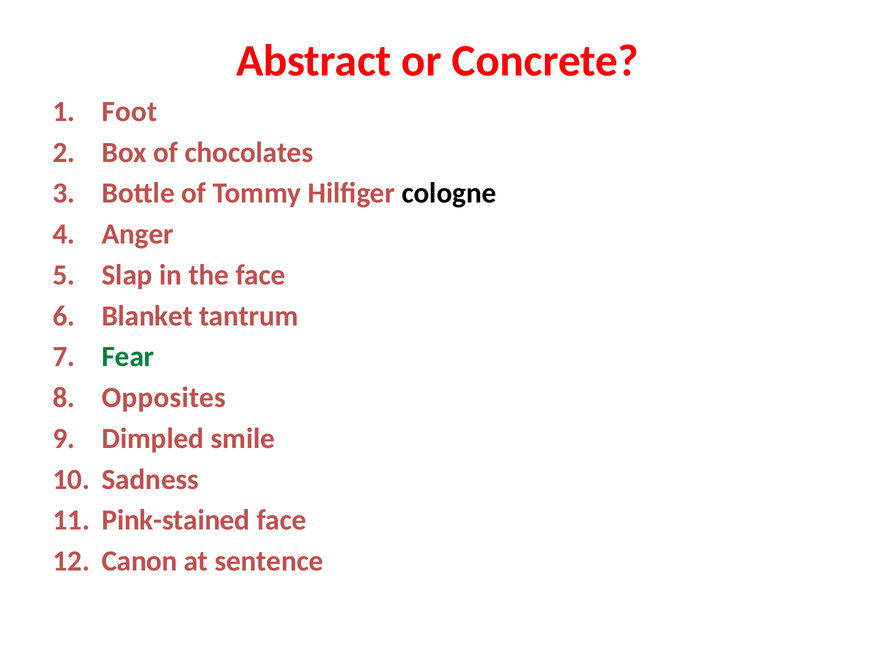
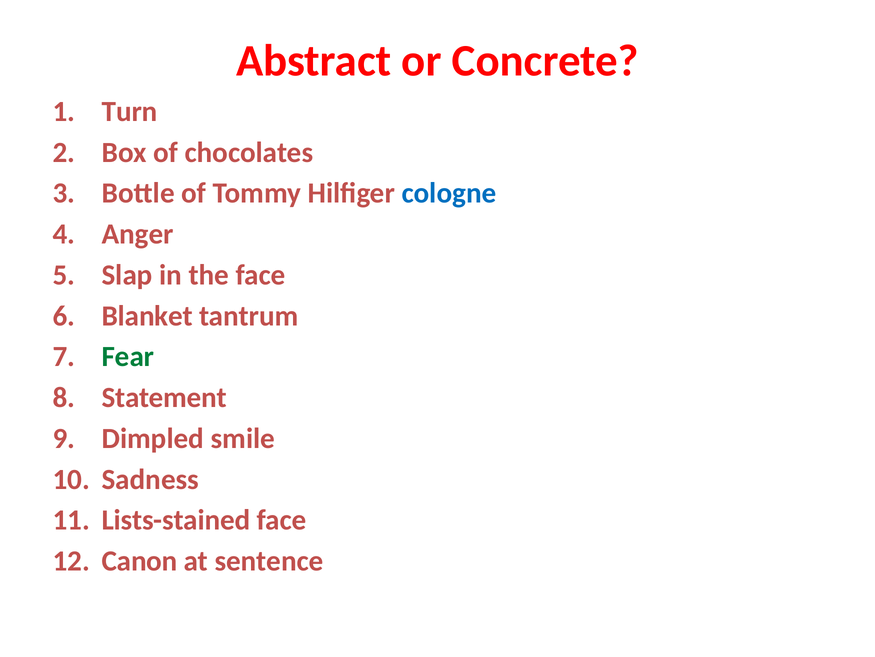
Foot: Foot -> Turn
cologne colour: black -> blue
Opposites: Opposites -> Statement
Pink-stained: Pink-stained -> Lists-stained
